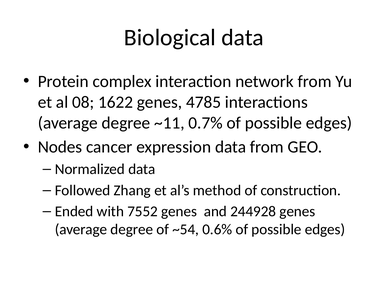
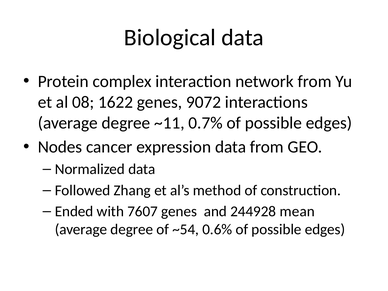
4785: 4785 -> 9072
7552: 7552 -> 7607
244928 genes: genes -> mean
